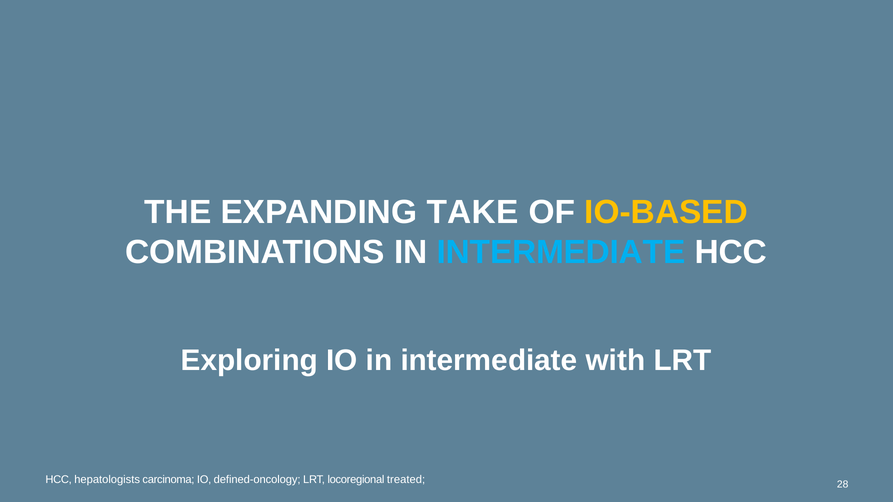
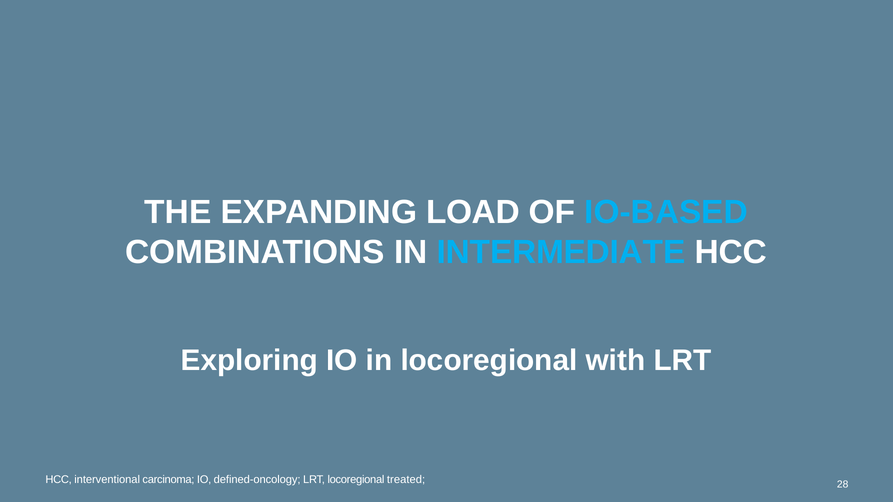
TAKE: TAKE -> LOAD
IO-BASED colour: yellow -> light blue
IO in intermediate: intermediate -> locoregional
hepatologists: hepatologists -> interventional
